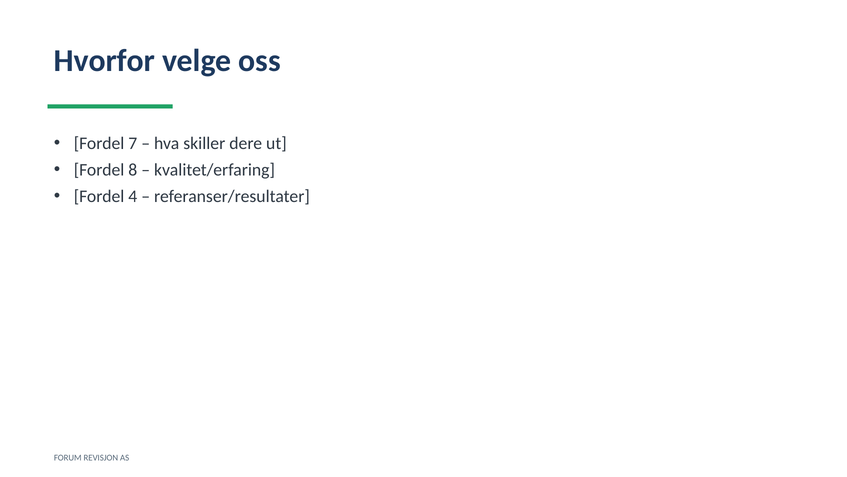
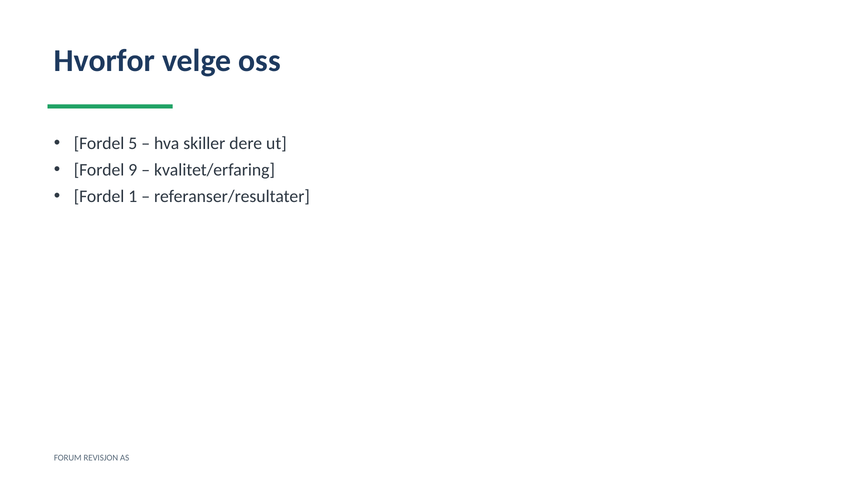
7: 7 -> 5
8: 8 -> 9
4: 4 -> 1
